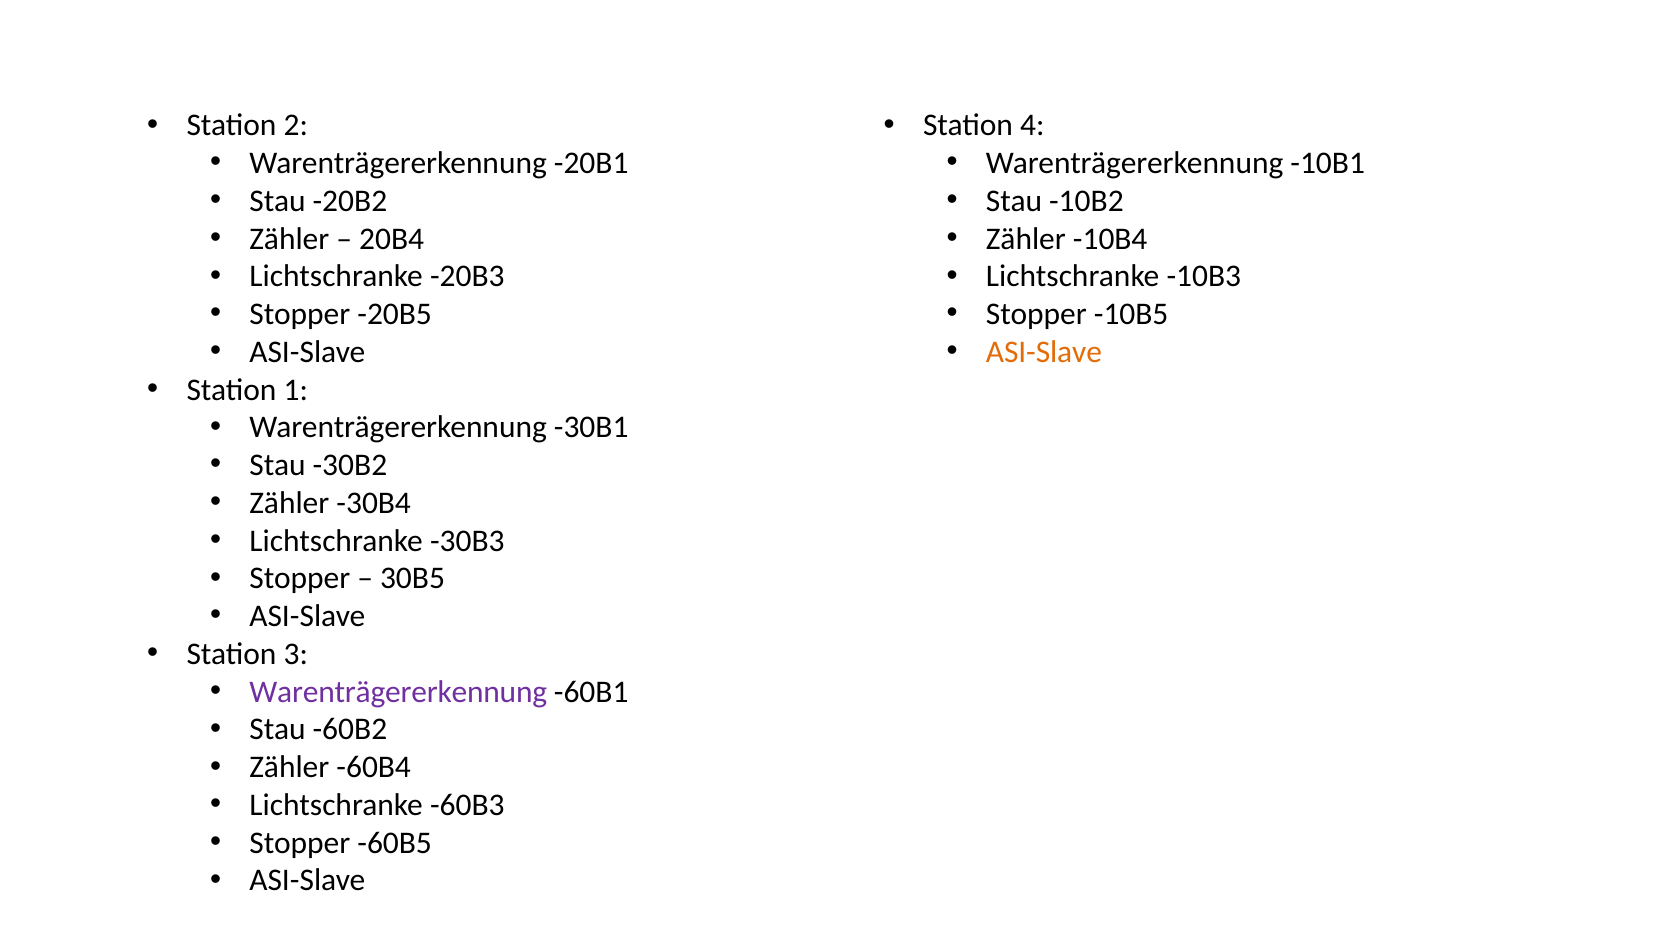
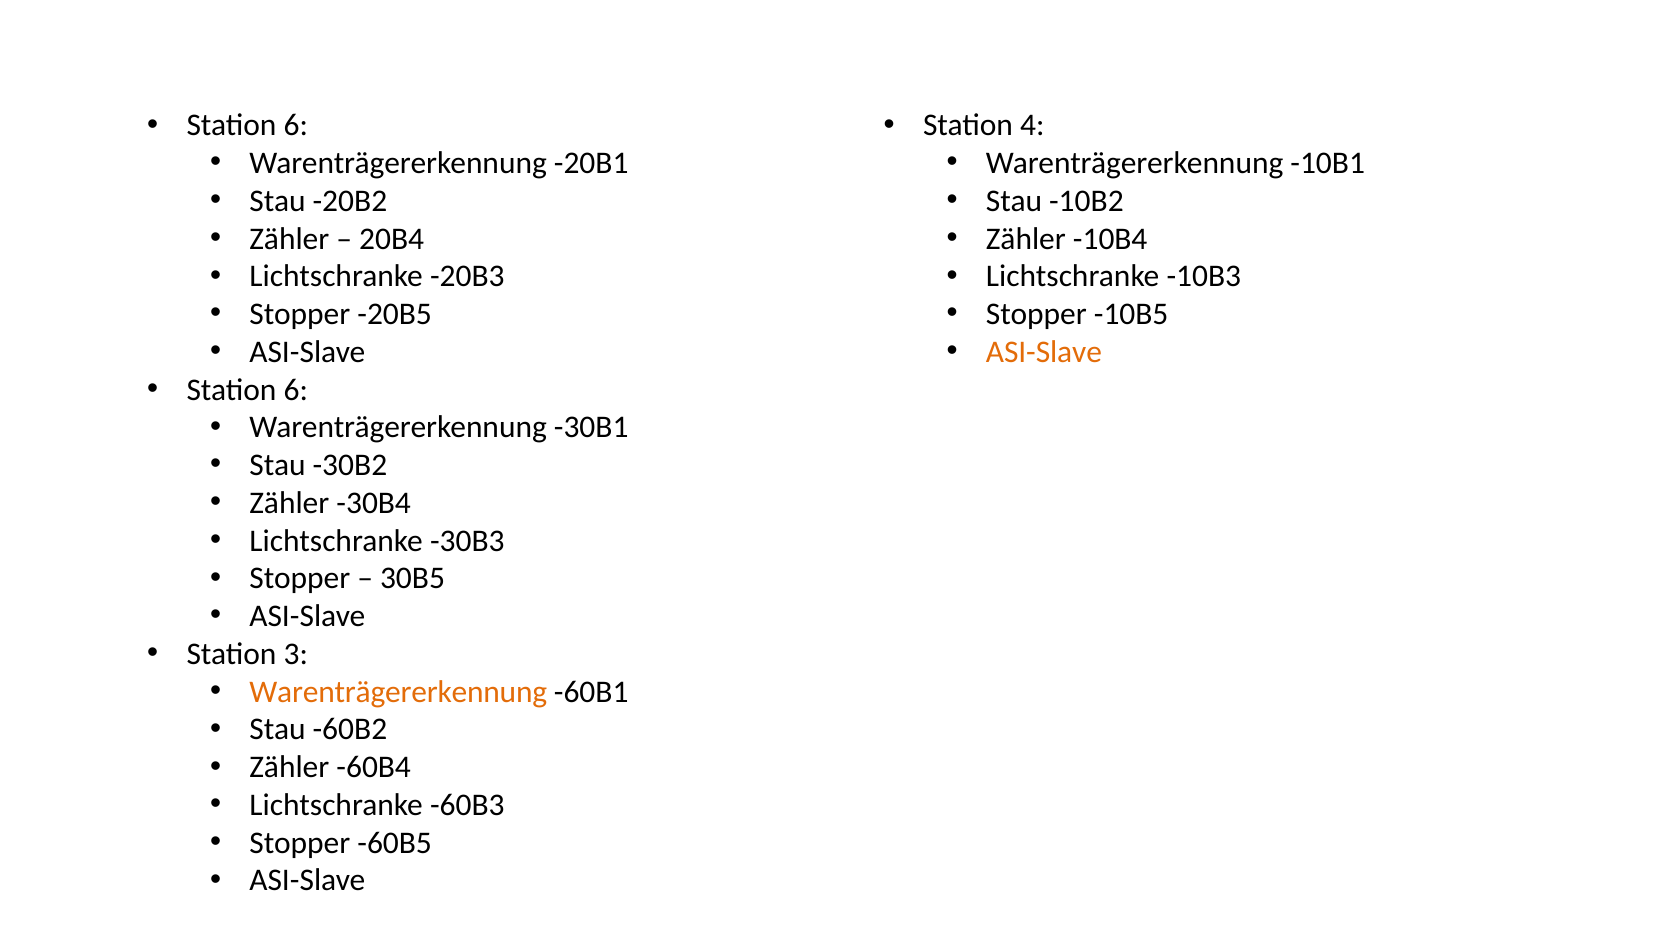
2 at (296, 125): 2 -> 6
1 at (296, 390): 1 -> 6
Warenträgererkennung at (398, 692) colour: purple -> orange
